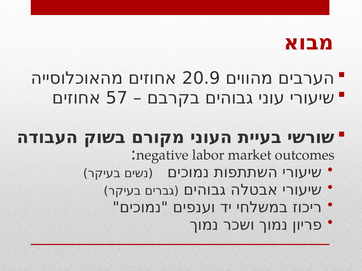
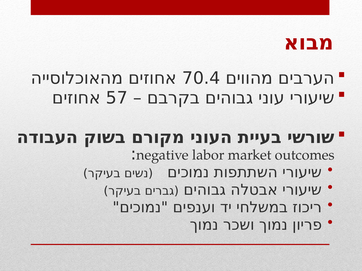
20.9: 20.9 -> 70.4
